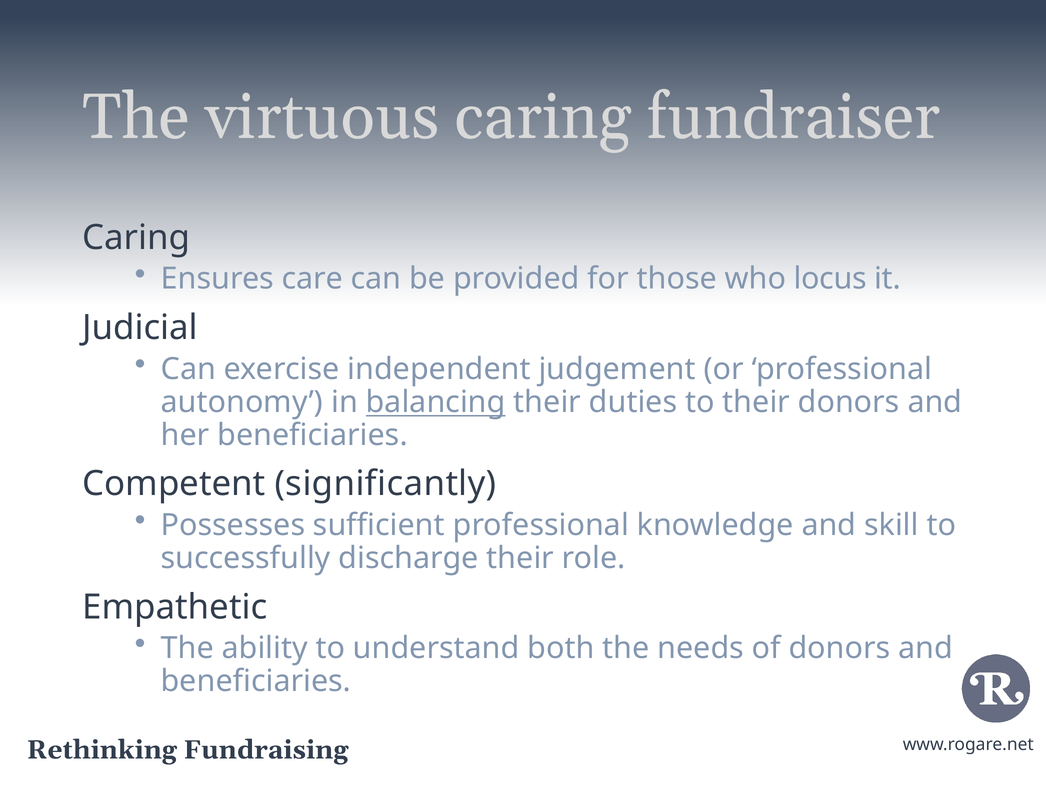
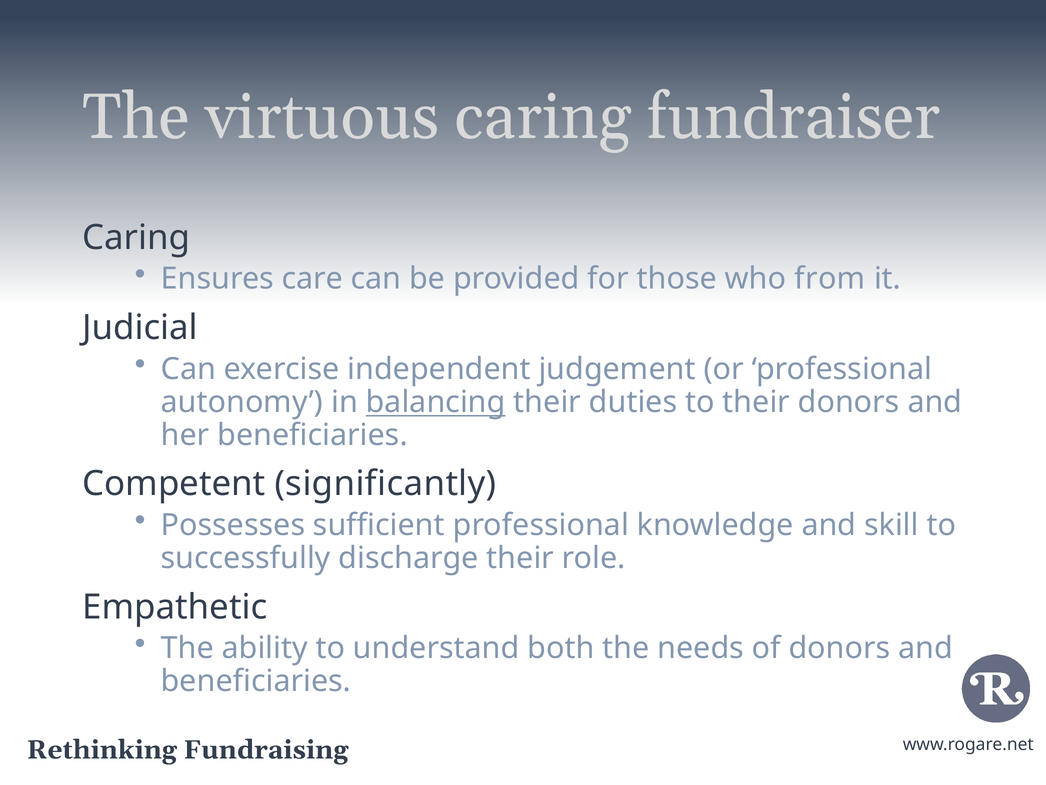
locus: locus -> from
